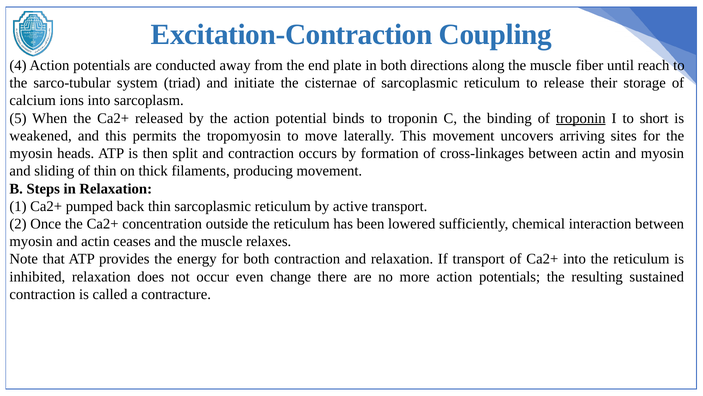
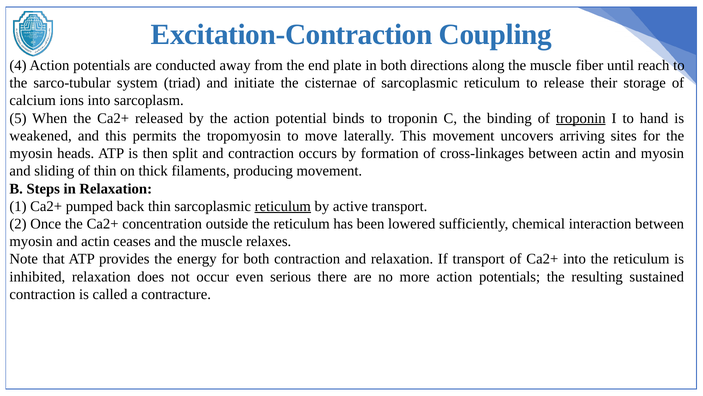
short: short -> hand
reticulum at (283, 206) underline: none -> present
change: change -> serious
